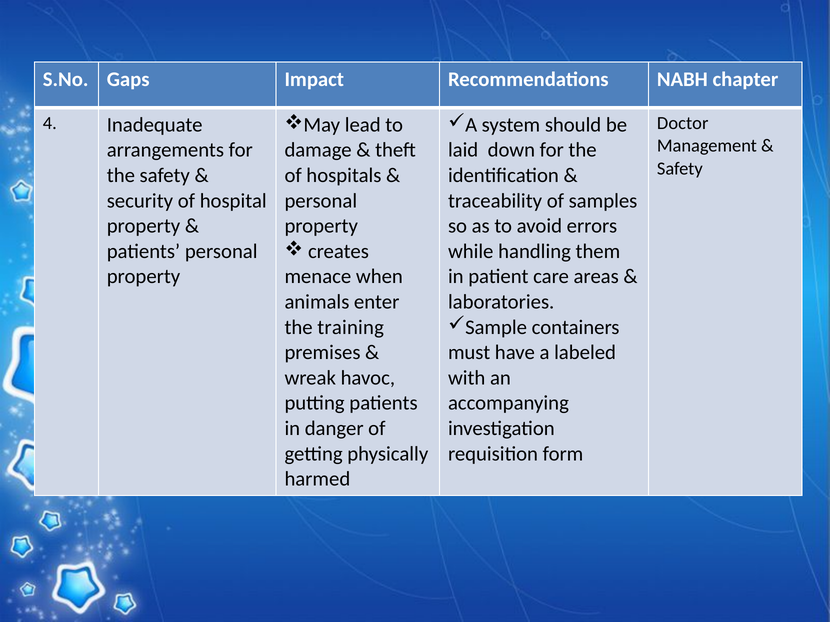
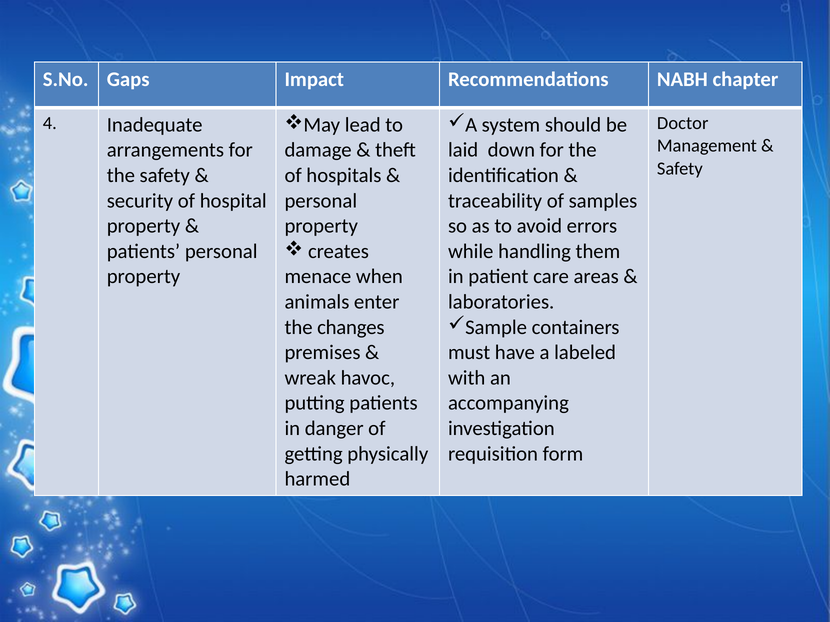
training: training -> changes
